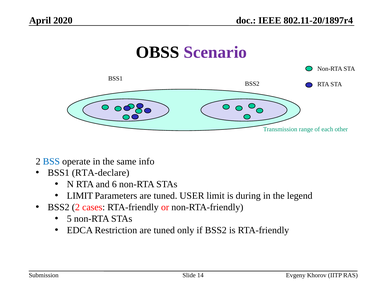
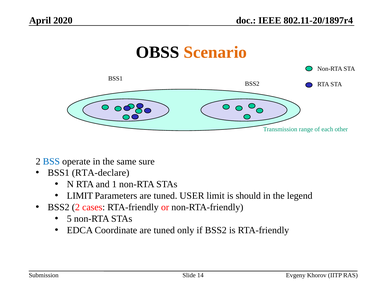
Scenario colour: purple -> orange
info: info -> sure
6: 6 -> 1
during: during -> should
Restriction: Restriction -> Coordinate
